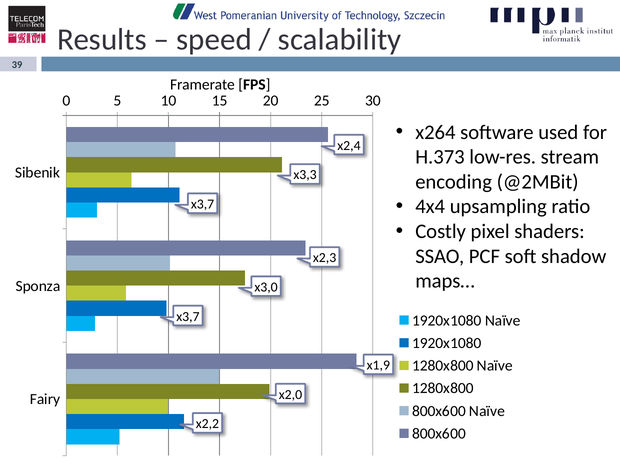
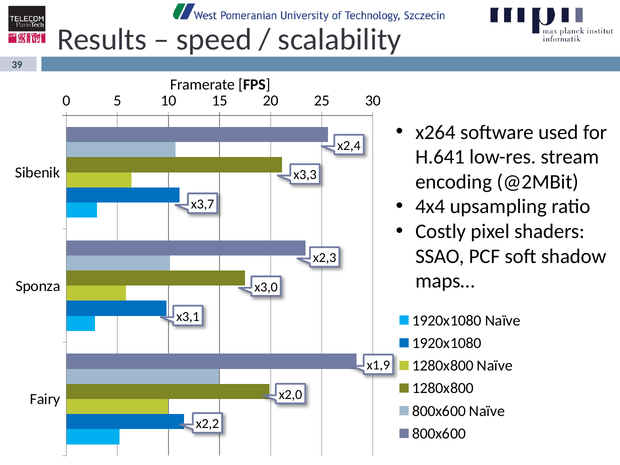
H.373: H.373 -> H.641
x3,7 at (188, 316): x3,7 -> x3,1
